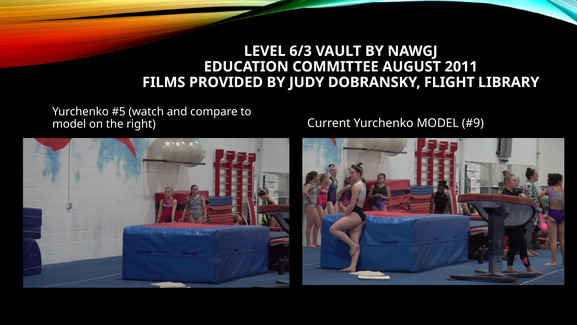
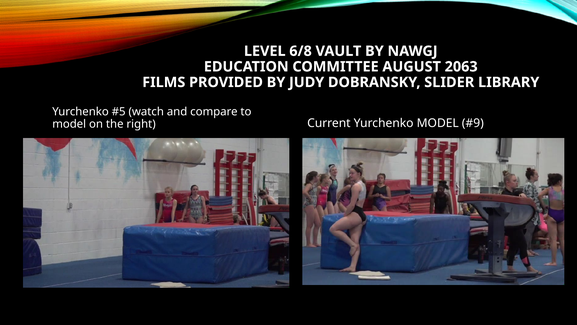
6/3: 6/3 -> 6/8
2011: 2011 -> 2063
FLIGHT: FLIGHT -> SLIDER
